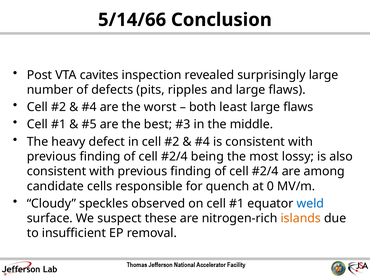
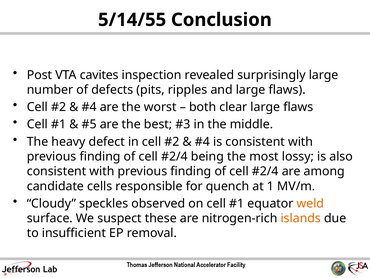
5/14/66: 5/14/66 -> 5/14/55
least: least -> clear
0: 0 -> 1
weld colour: blue -> orange
